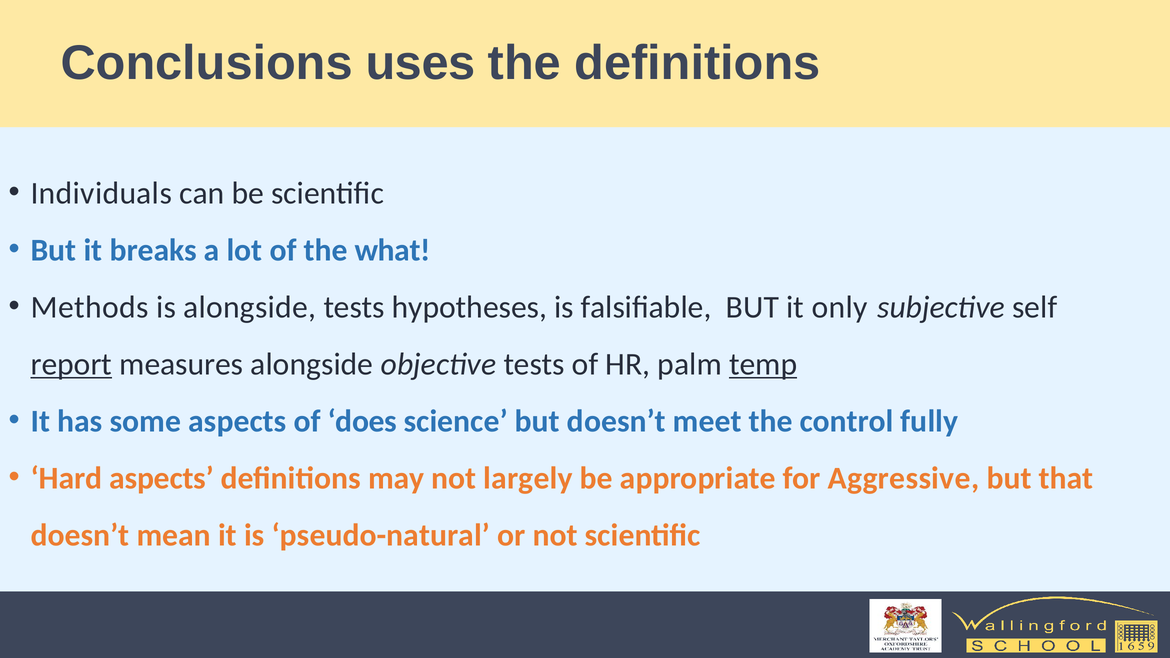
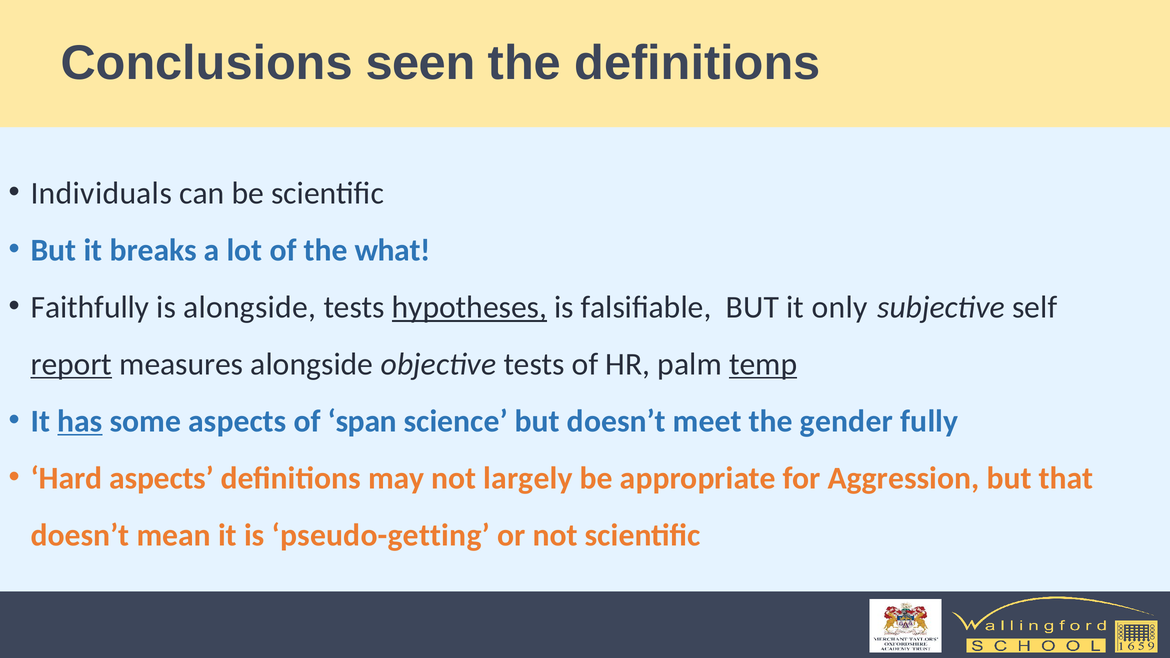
uses: uses -> seen
Methods: Methods -> Faithfully
hypotheses underline: none -> present
has underline: none -> present
does: does -> span
control: control -> gender
Aggressive: Aggressive -> Aggression
pseudo-natural: pseudo-natural -> pseudo-getting
